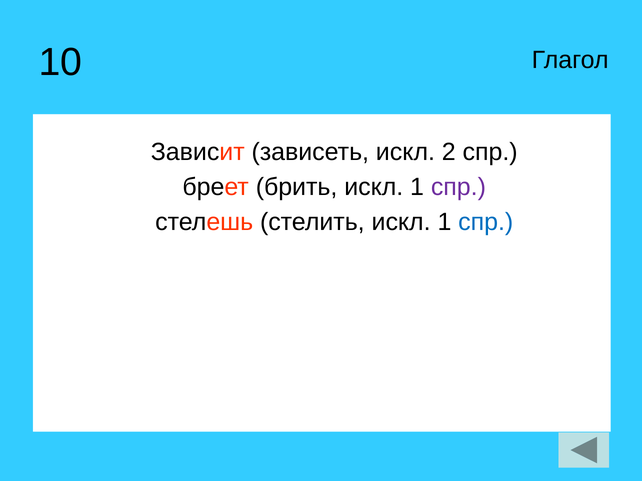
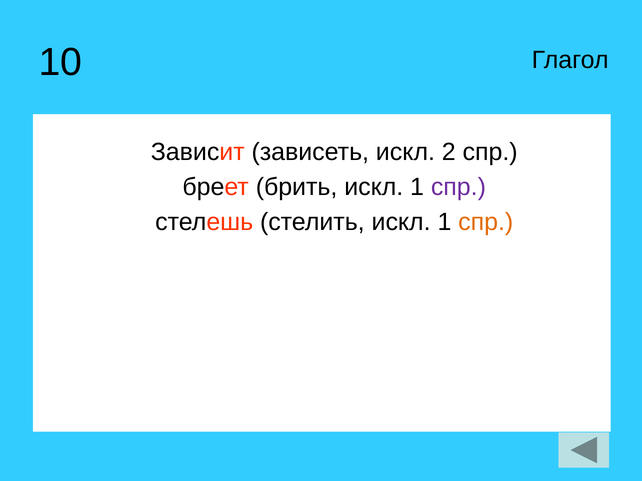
спр at (486, 222) colour: blue -> orange
